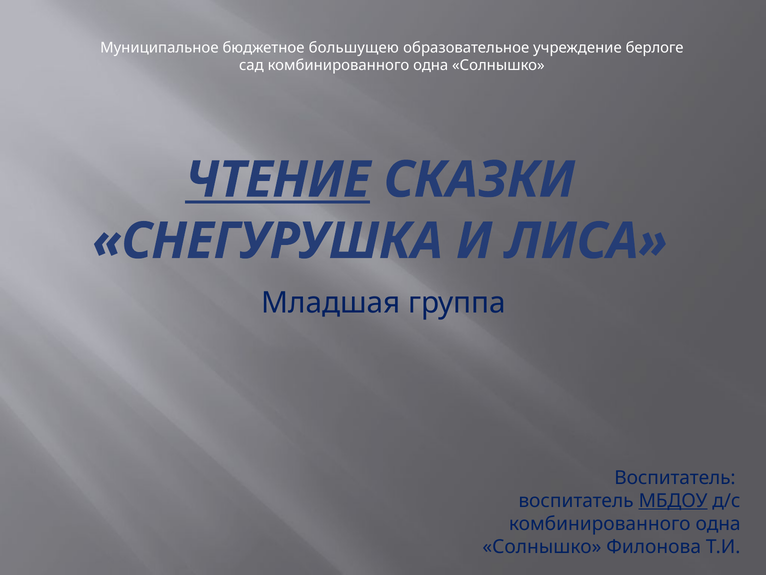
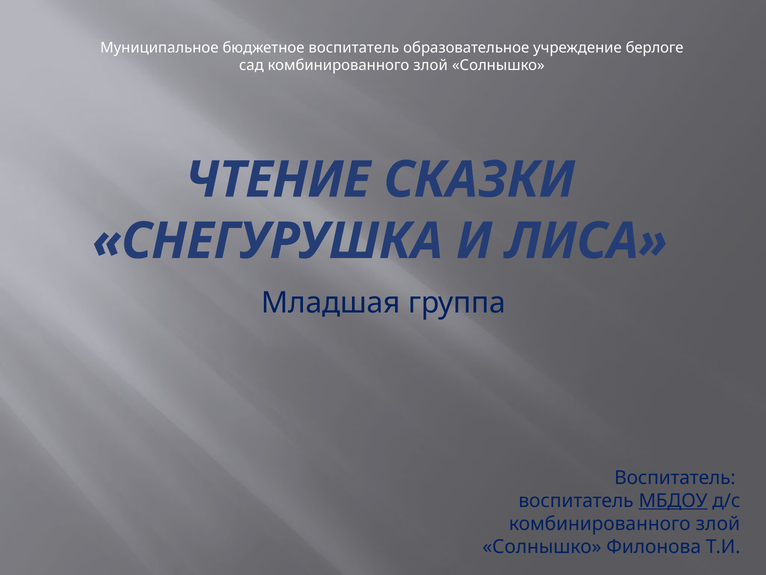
бюджетное большущею: большущею -> воспитатель
сад комбинированного одна: одна -> злой
ЧТЕНИЕ underline: present -> none
одна at (718, 523): одна -> злой
